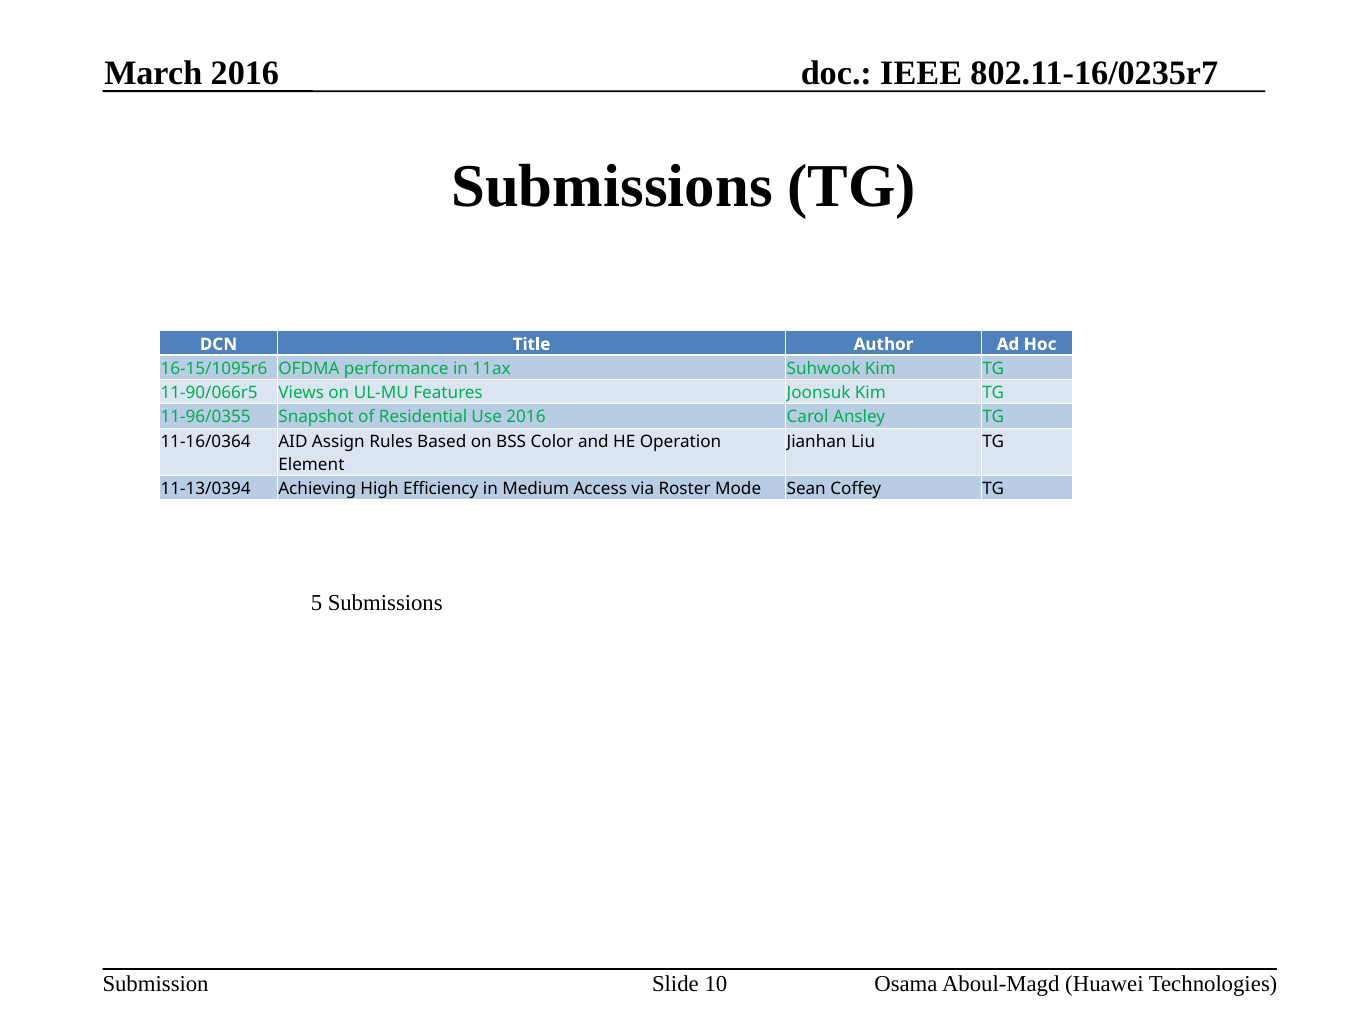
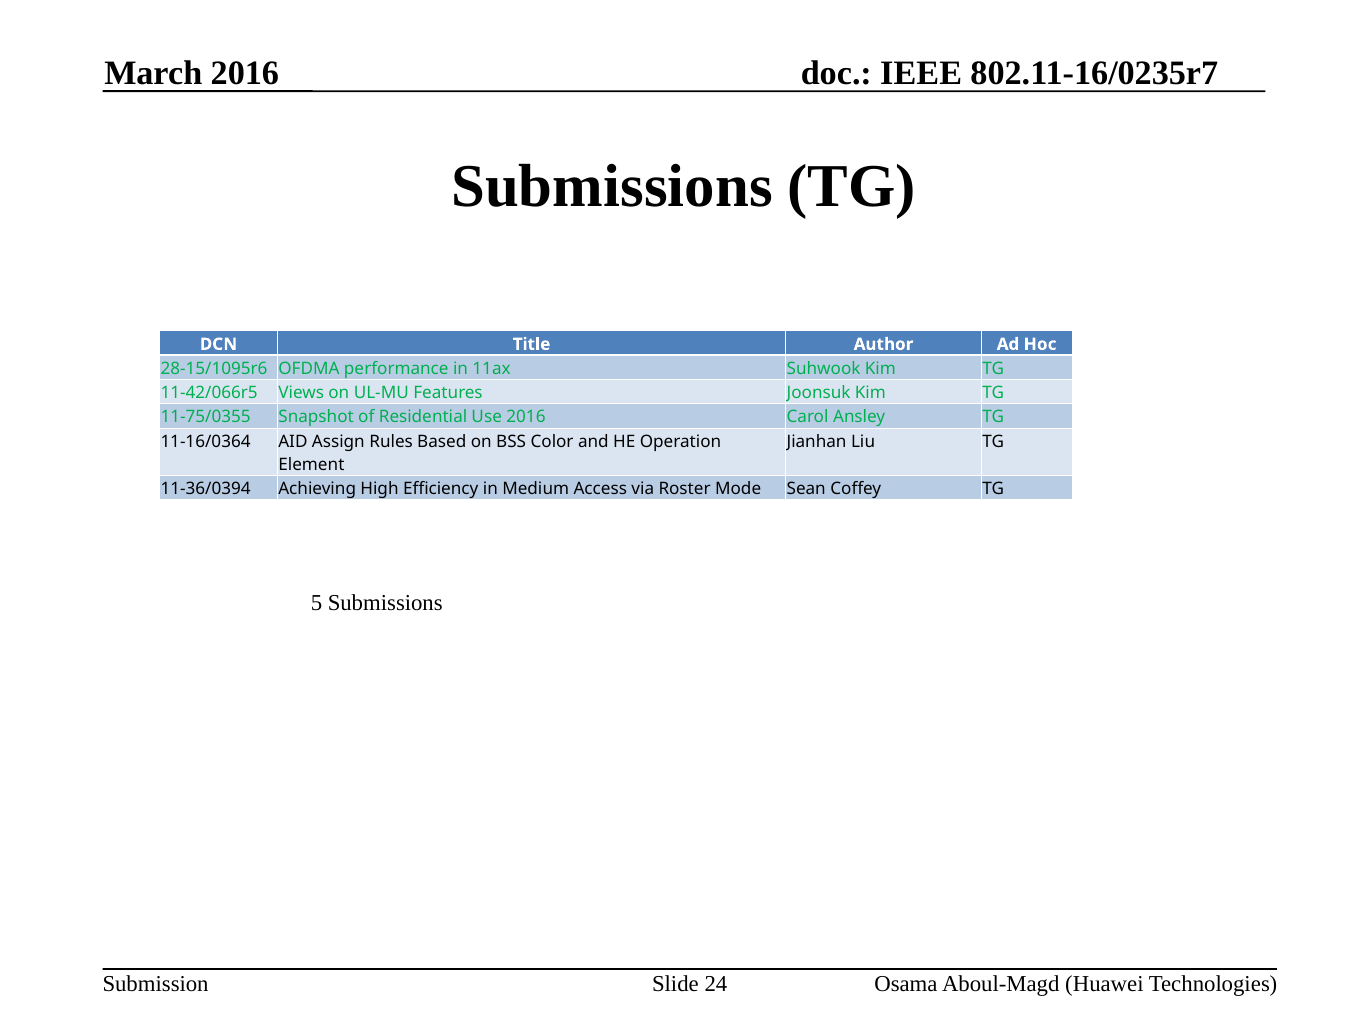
16-15/1095r6: 16-15/1095r6 -> 28-15/1095r6
11-90/066r5: 11-90/066r5 -> 11-42/066r5
11-96/0355: 11-96/0355 -> 11-75/0355
11-13/0394: 11-13/0394 -> 11-36/0394
10: 10 -> 24
